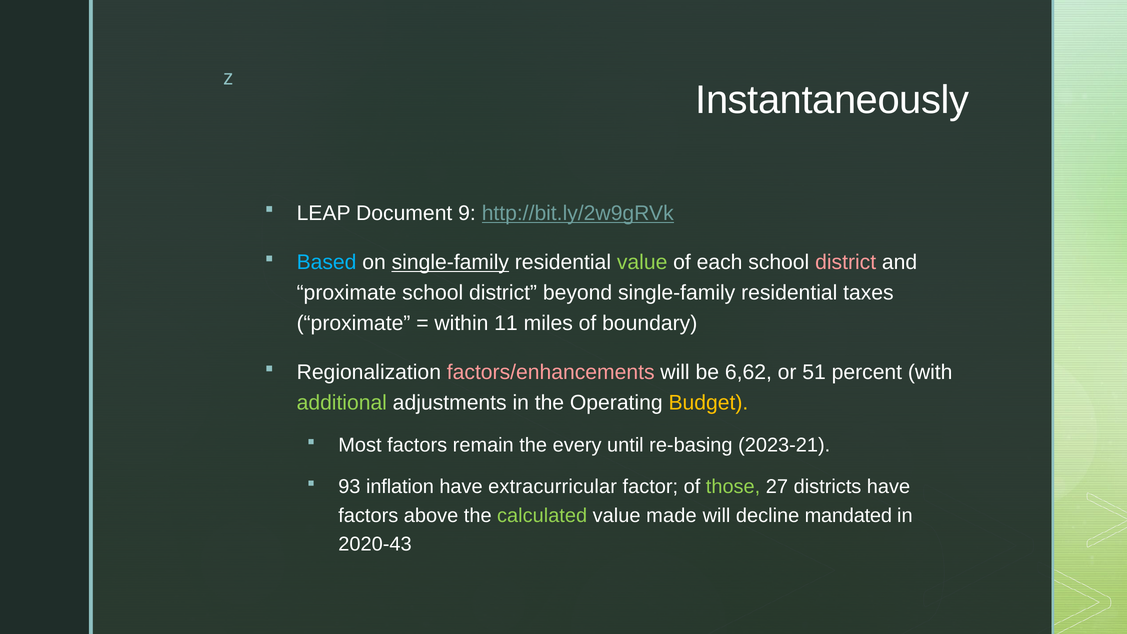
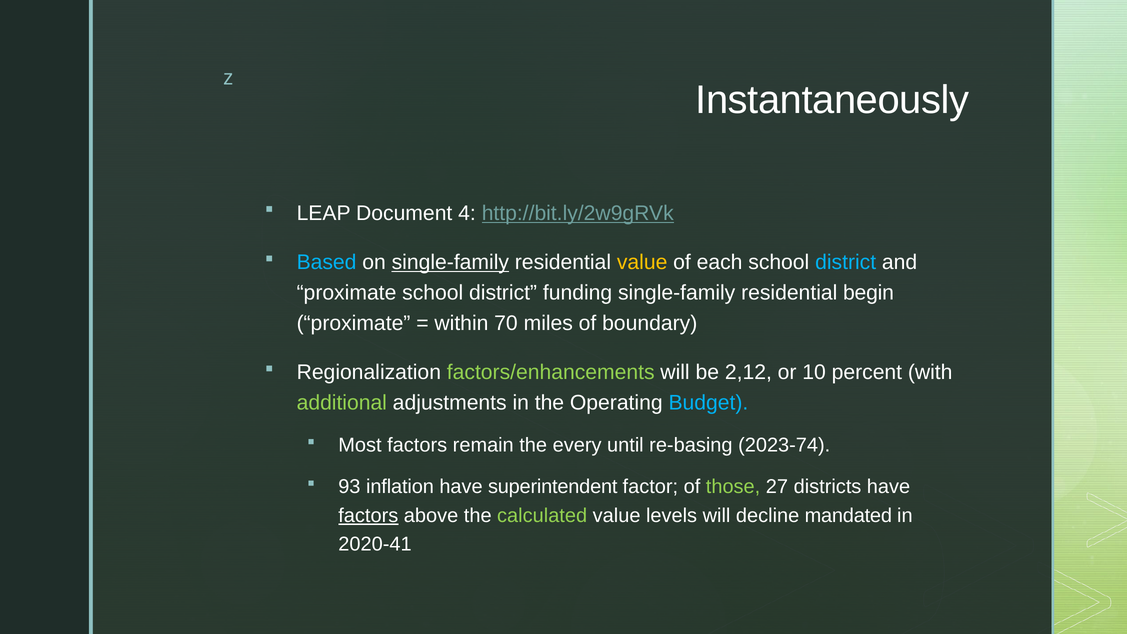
9: 9 -> 4
value at (642, 262) colour: light green -> yellow
district at (846, 262) colour: pink -> light blue
beyond: beyond -> funding
taxes: taxes -> begin
11: 11 -> 70
factors/enhancements colour: pink -> light green
6,62: 6,62 -> 2,12
51: 51 -> 10
Budget colour: yellow -> light blue
2023-21: 2023-21 -> 2023-74
extracurricular: extracurricular -> superintendent
factors at (368, 516) underline: none -> present
made: made -> levels
2020-43: 2020-43 -> 2020-41
